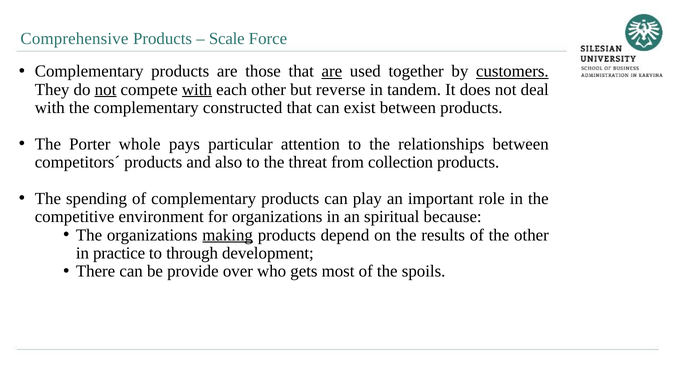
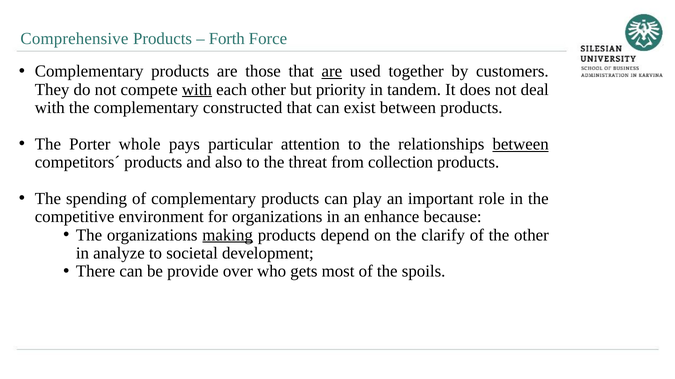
Scale: Scale -> Forth
customers underline: present -> none
not at (106, 90) underline: present -> none
reverse: reverse -> priority
between at (521, 144) underline: none -> present
spiritual: spiritual -> enhance
results: results -> clarify
practice: practice -> analyze
through: through -> societal
